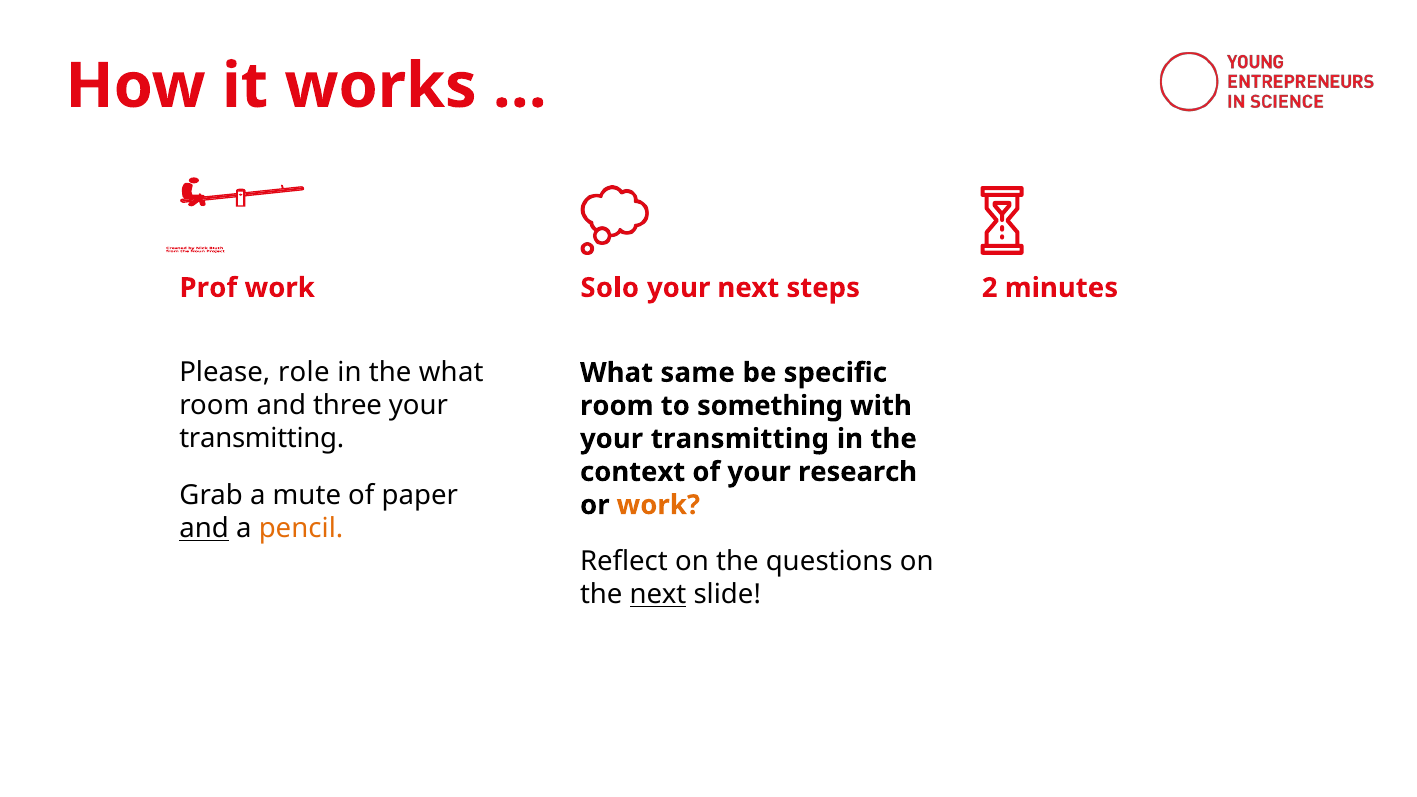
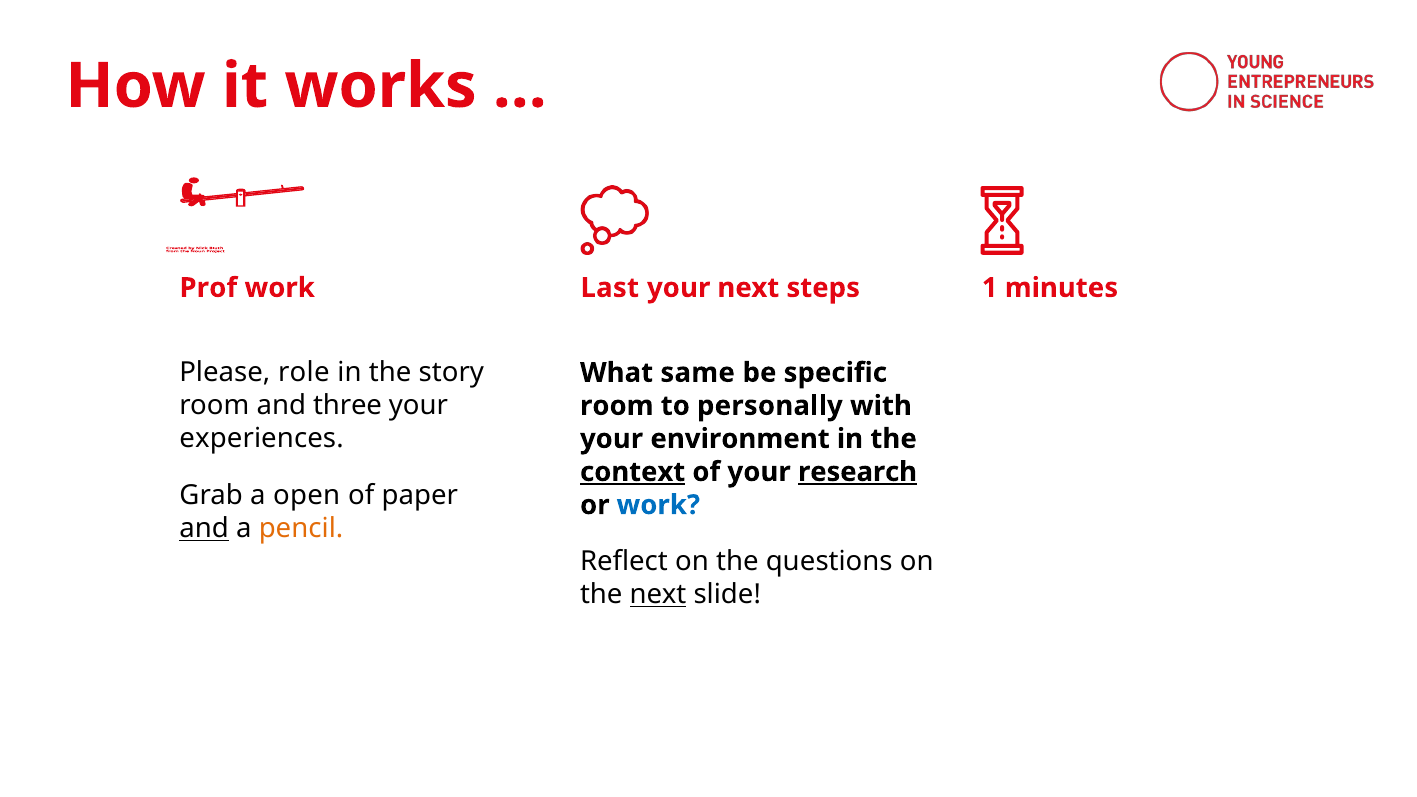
Solo: Solo -> Last
2: 2 -> 1
the what: what -> story
something: something -> personally
transmitting at (262, 439): transmitting -> experiences
transmitting at (740, 439): transmitting -> environment
context underline: none -> present
research underline: none -> present
mute: mute -> open
work at (658, 505) colour: orange -> blue
